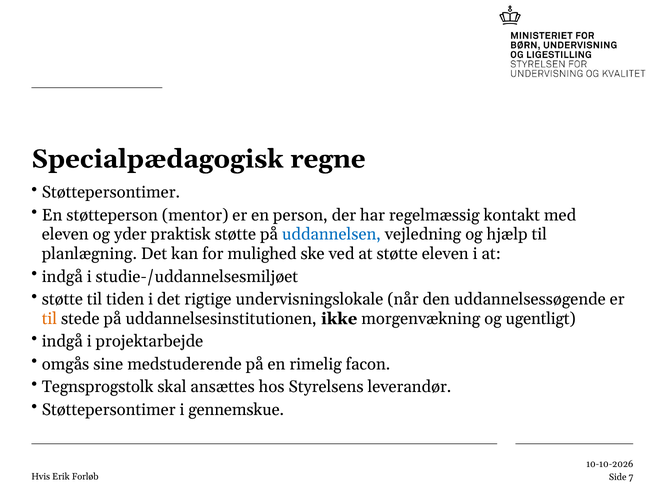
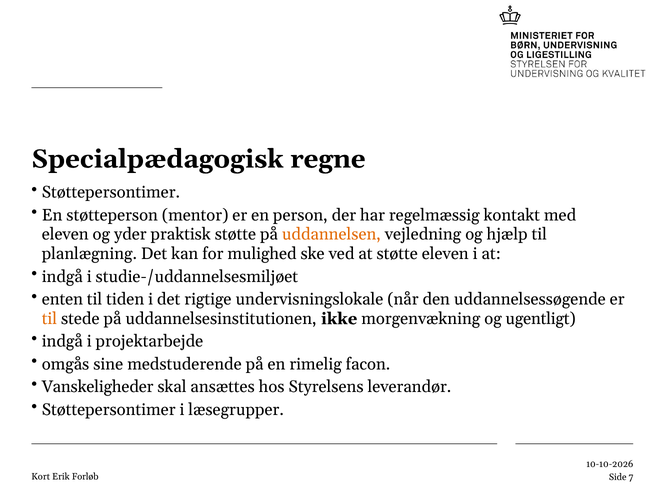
uddannelsen colour: blue -> orange
støtte at (62, 299): støtte -> enten
Tegnsprogstolk: Tegnsprogstolk -> Vanskeligheder
gennemskue: gennemskue -> læsegrupper
Hvis: Hvis -> Kort
